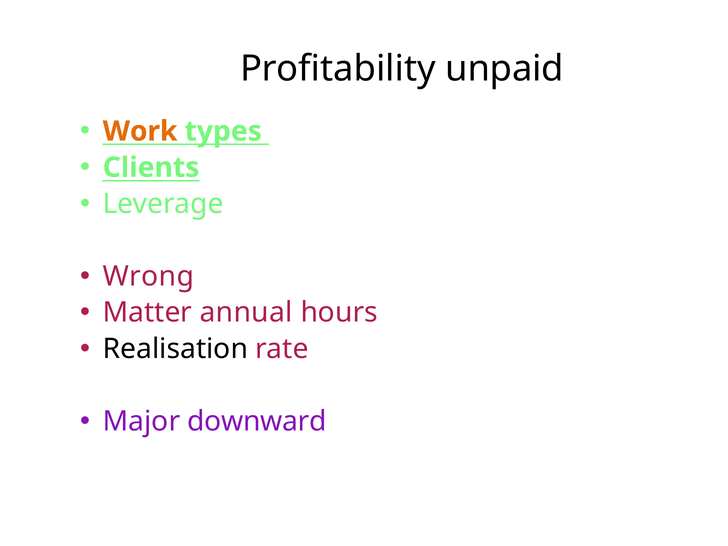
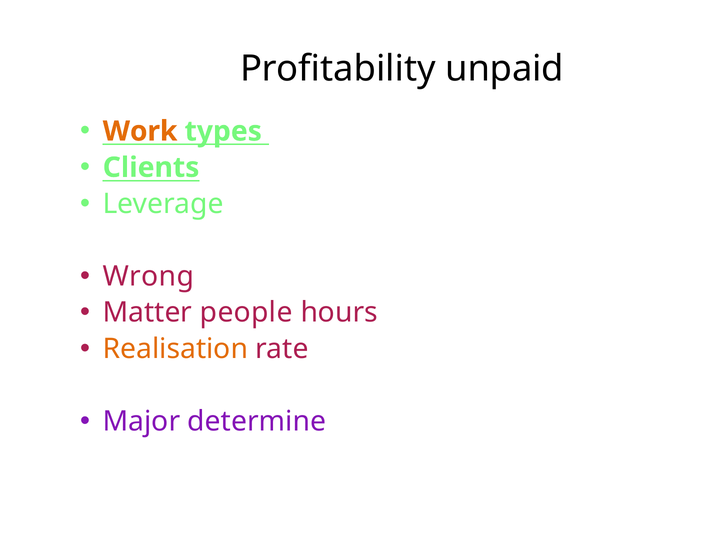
annual: annual -> people
Realisation colour: black -> orange
downward: downward -> determine
